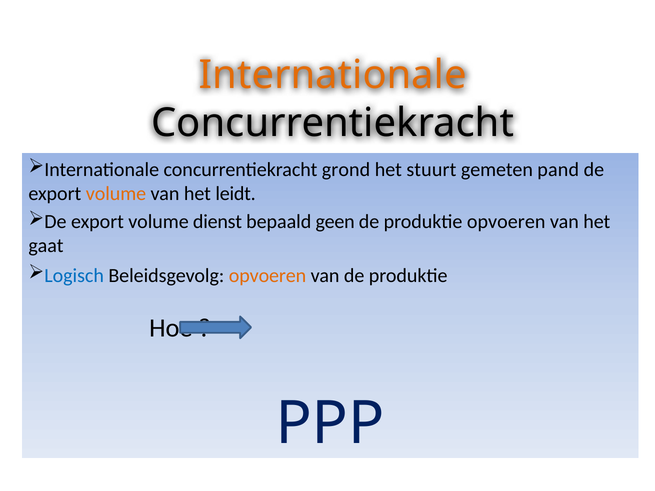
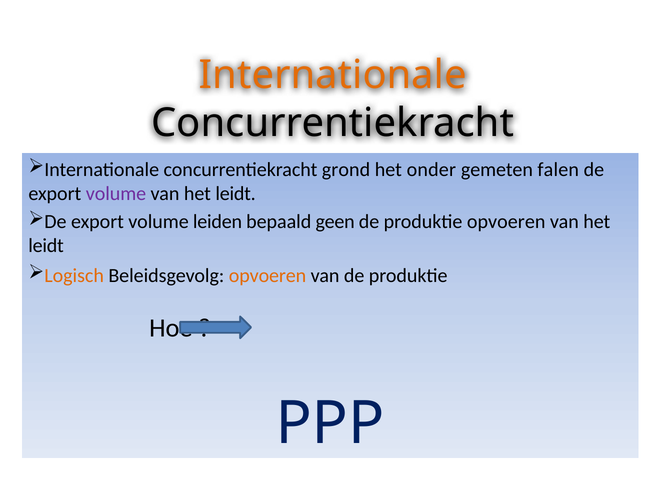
stuurt: stuurt -> onder
pand: pand -> falen
volume at (116, 194) colour: orange -> purple
dienst: dienst -> leiden
gaat at (46, 246): gaat -> leidt
Logisch colour: blue -> orange
